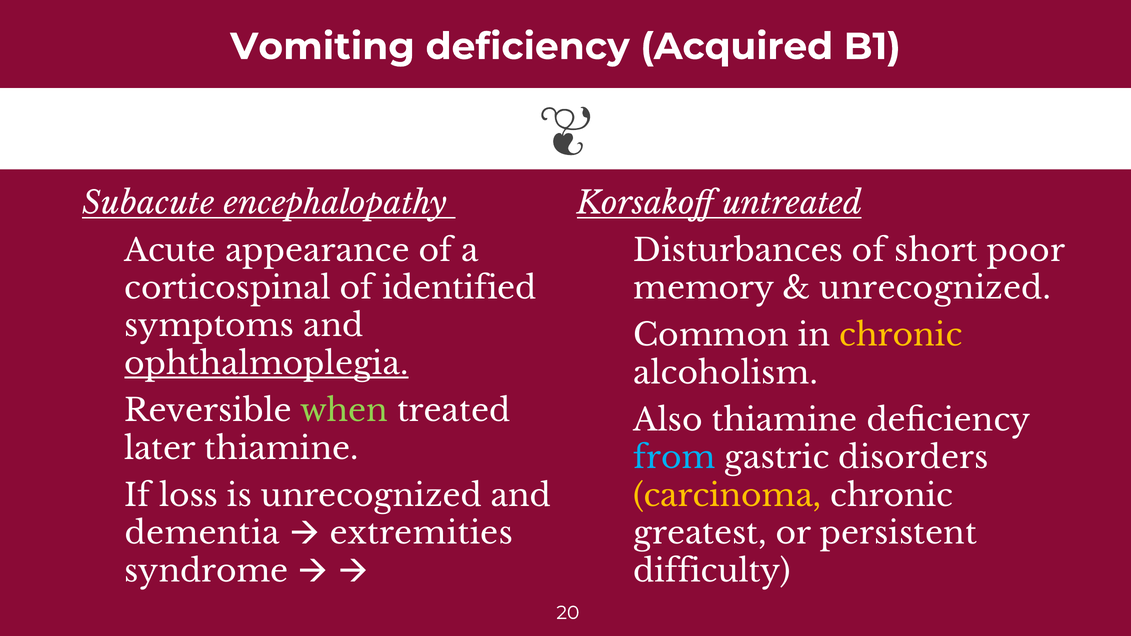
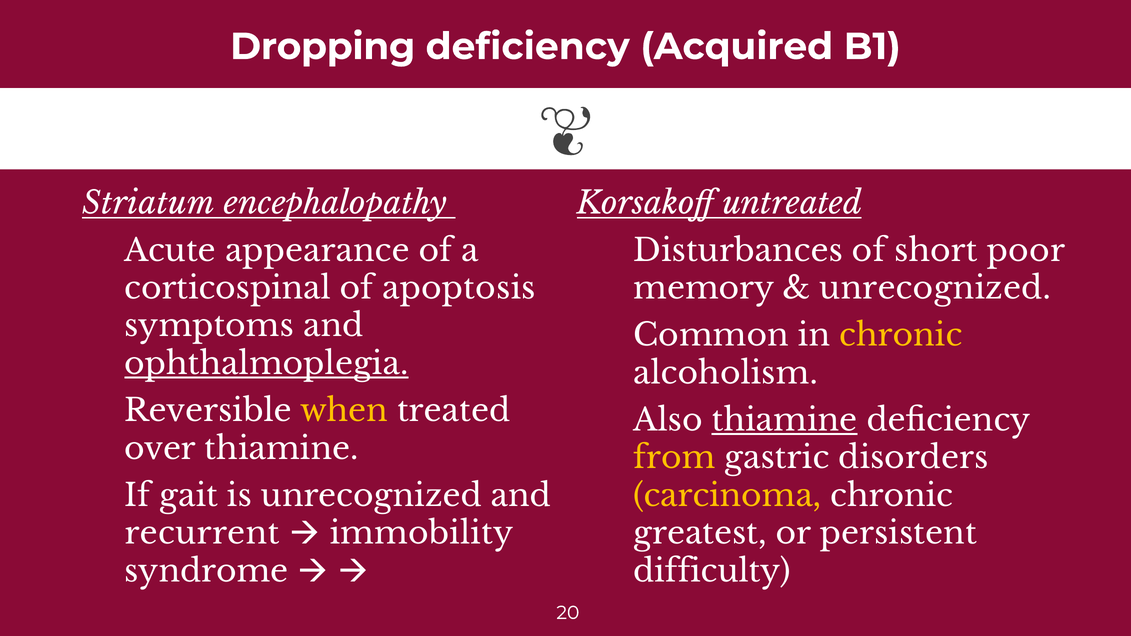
Vomiting: Vomiting -> Dropping
Subacute: Subacute -> Striatum
identified: identified -> apoptosis
when colour: light green -> yellow
thiamine at (785, 421) underline: none -> present
later: later -> over
from colour: light blue -> yellow
loss: loss -> gait
dementia: dementia -> recurrent
extremities: extremities -> immobility
